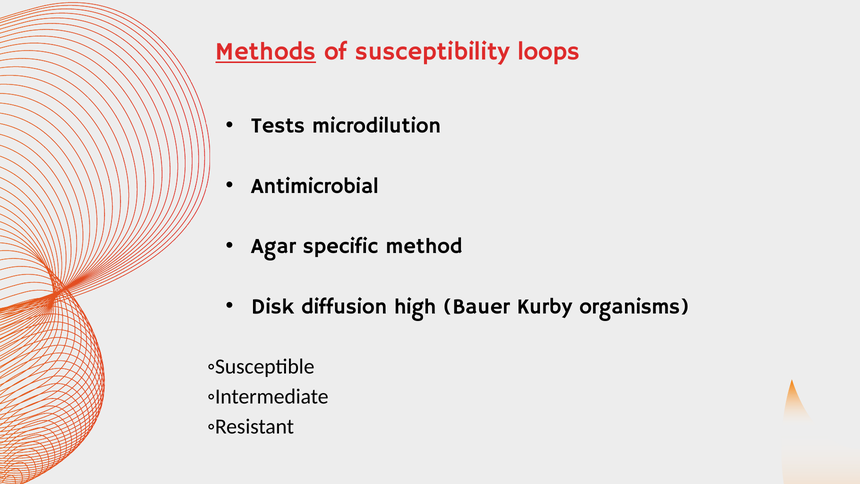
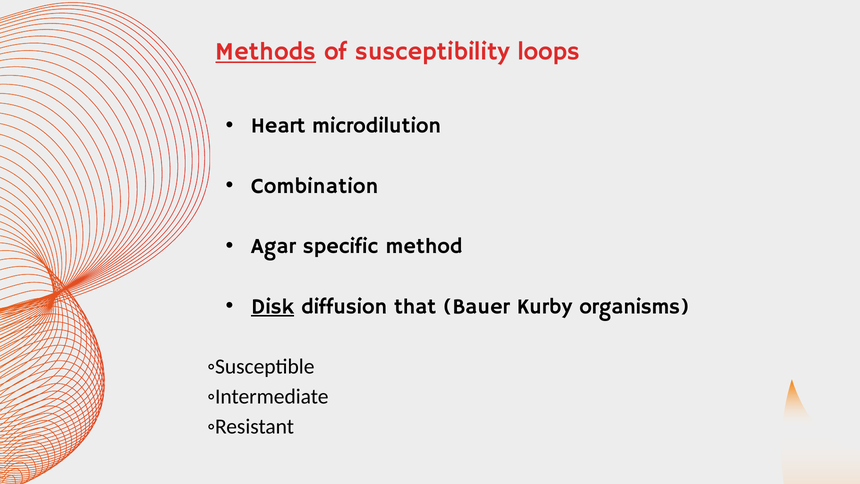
Tests: Tests -> Heart
Antimicrobial: Antimicrobial -> Combination
Disk underline: none -> present
high: high -> that
